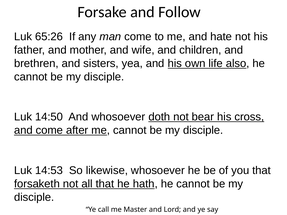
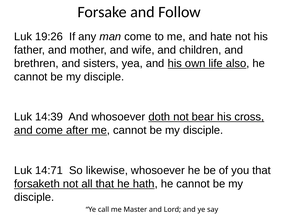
65:26: 65:26 -> 19:26
14:50: 14:50 -> 14:39
14:53: 14:53 -> 14:71
